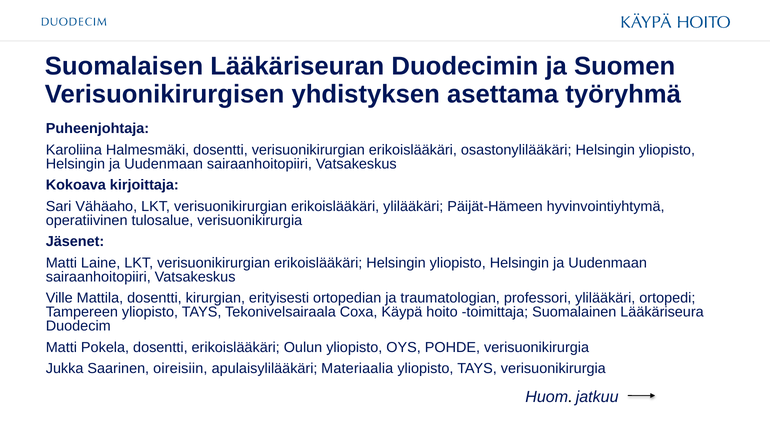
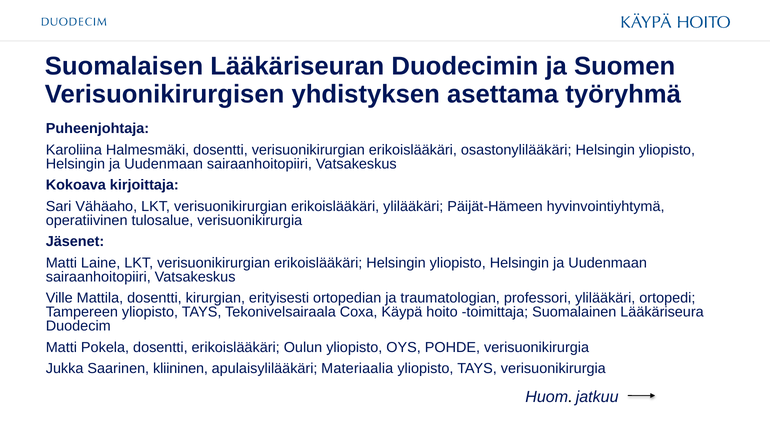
oireisiin: oireisiin -> kliininen
